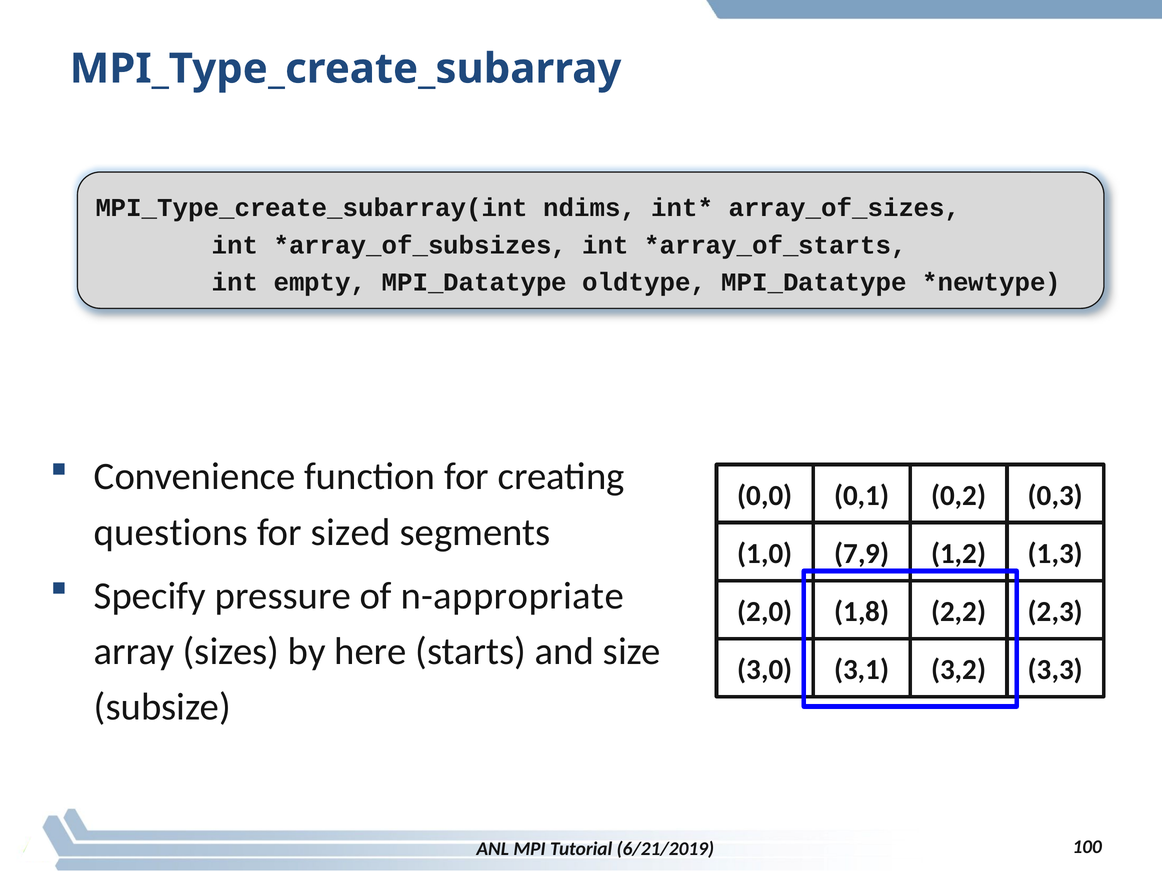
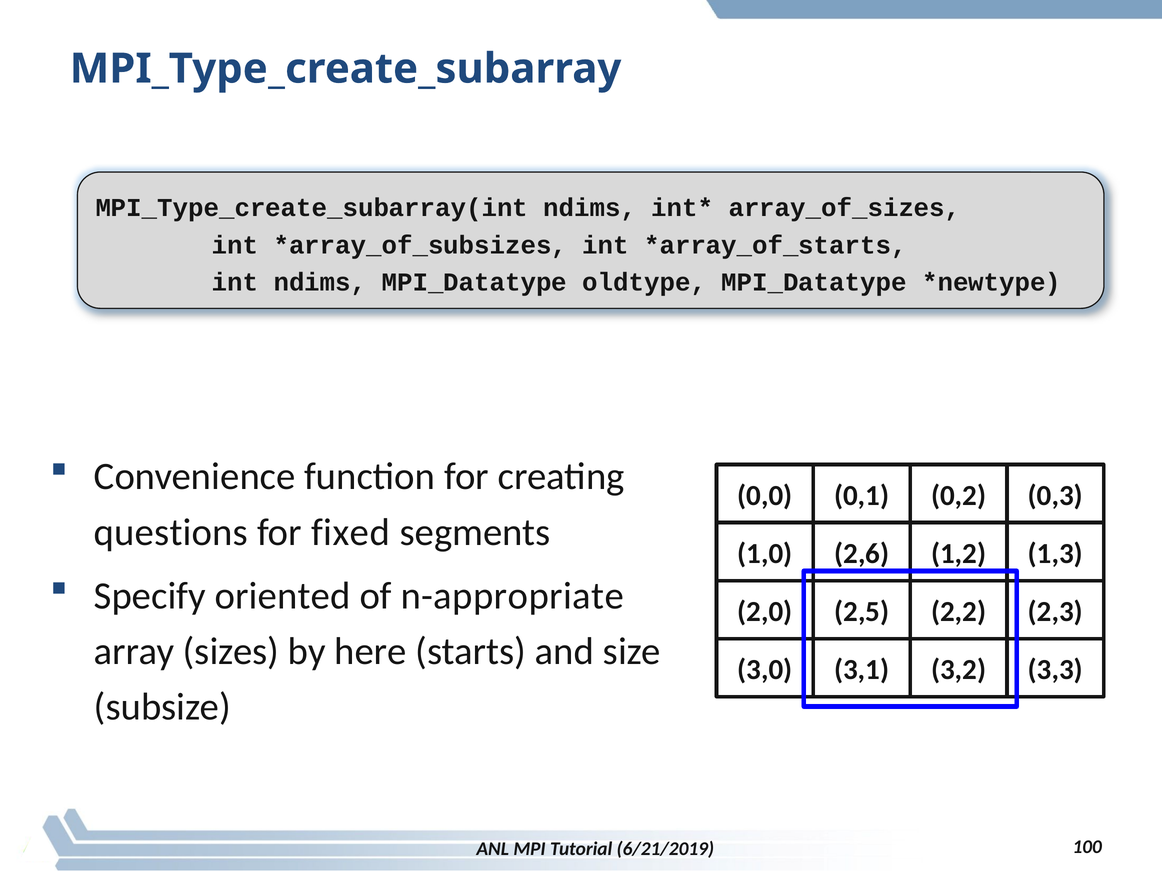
int empty: empty -> ndims
sized: sized -> fixed
7,9: 7,9 -> 2,6
pressure: pressure -> oriented
1,8: 1,8 -> 2,5
